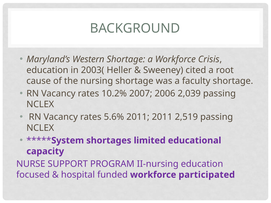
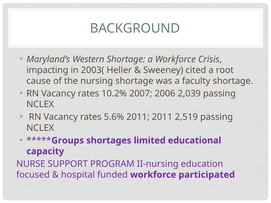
education at (47, 70): education -> impacting
System: System -> Groups
